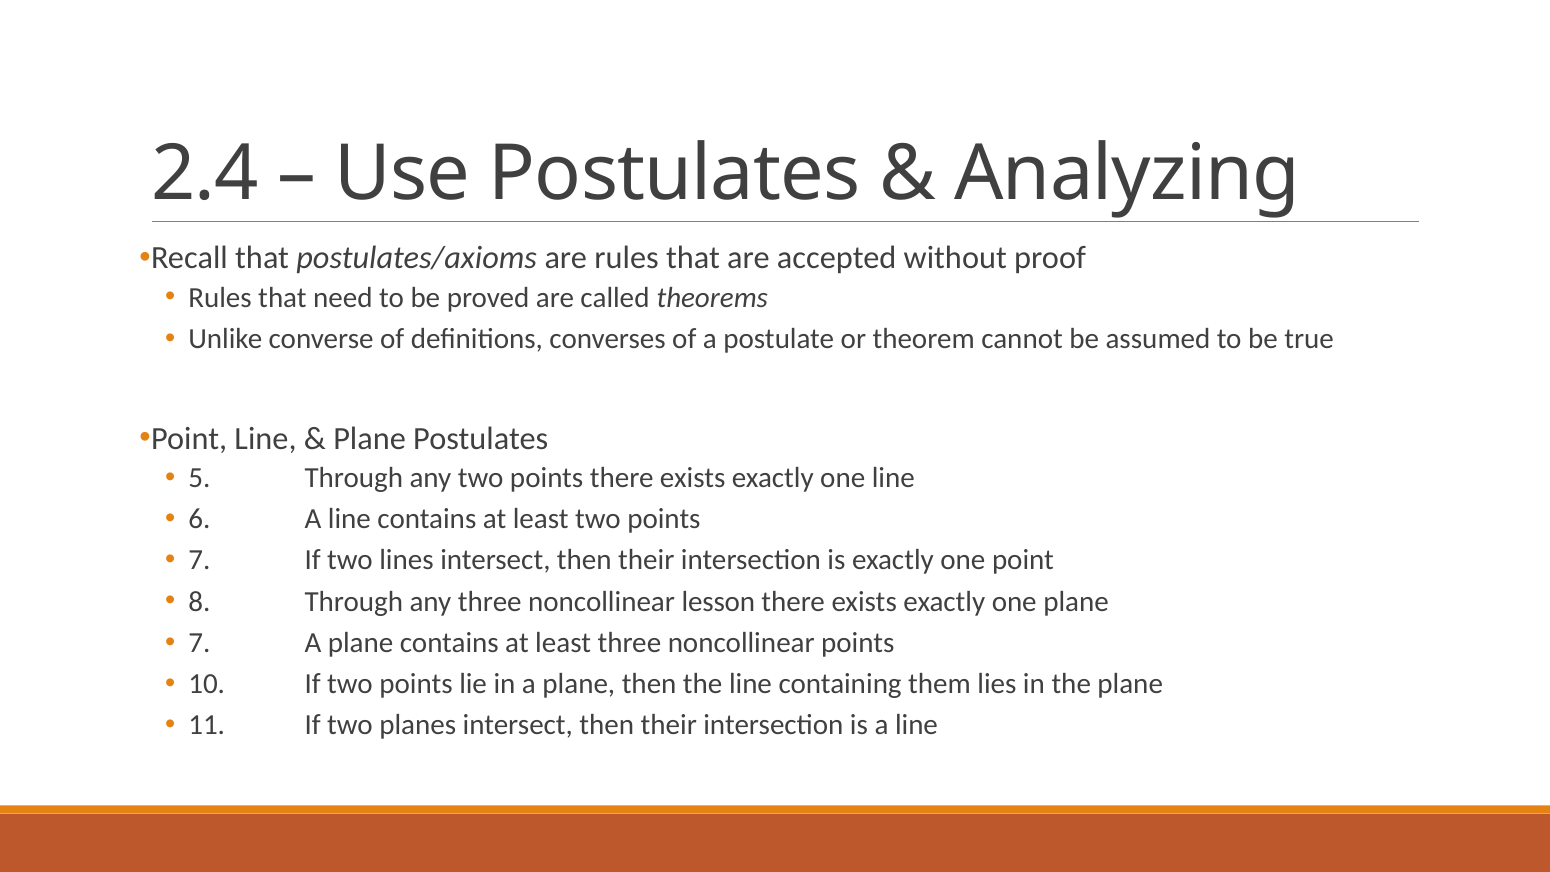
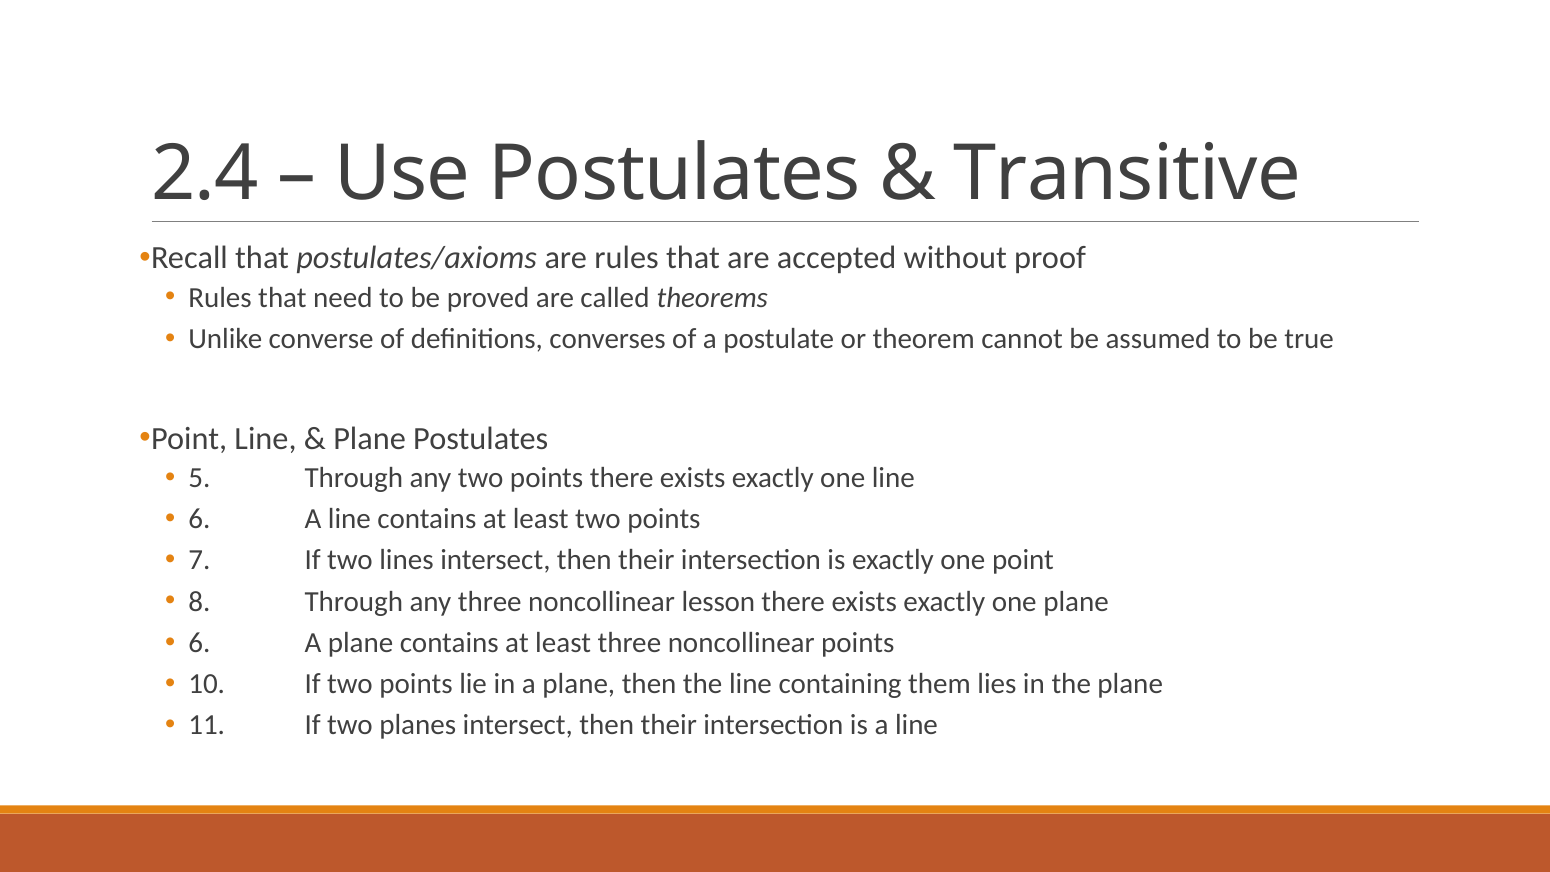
Analyzing: Analyzing -> Transitive
7 at (199, 643): 7 -> 6
